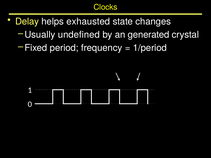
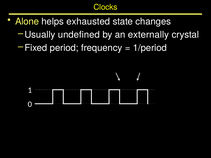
Delay: Delay -> Alone
generated: generated -> externally
